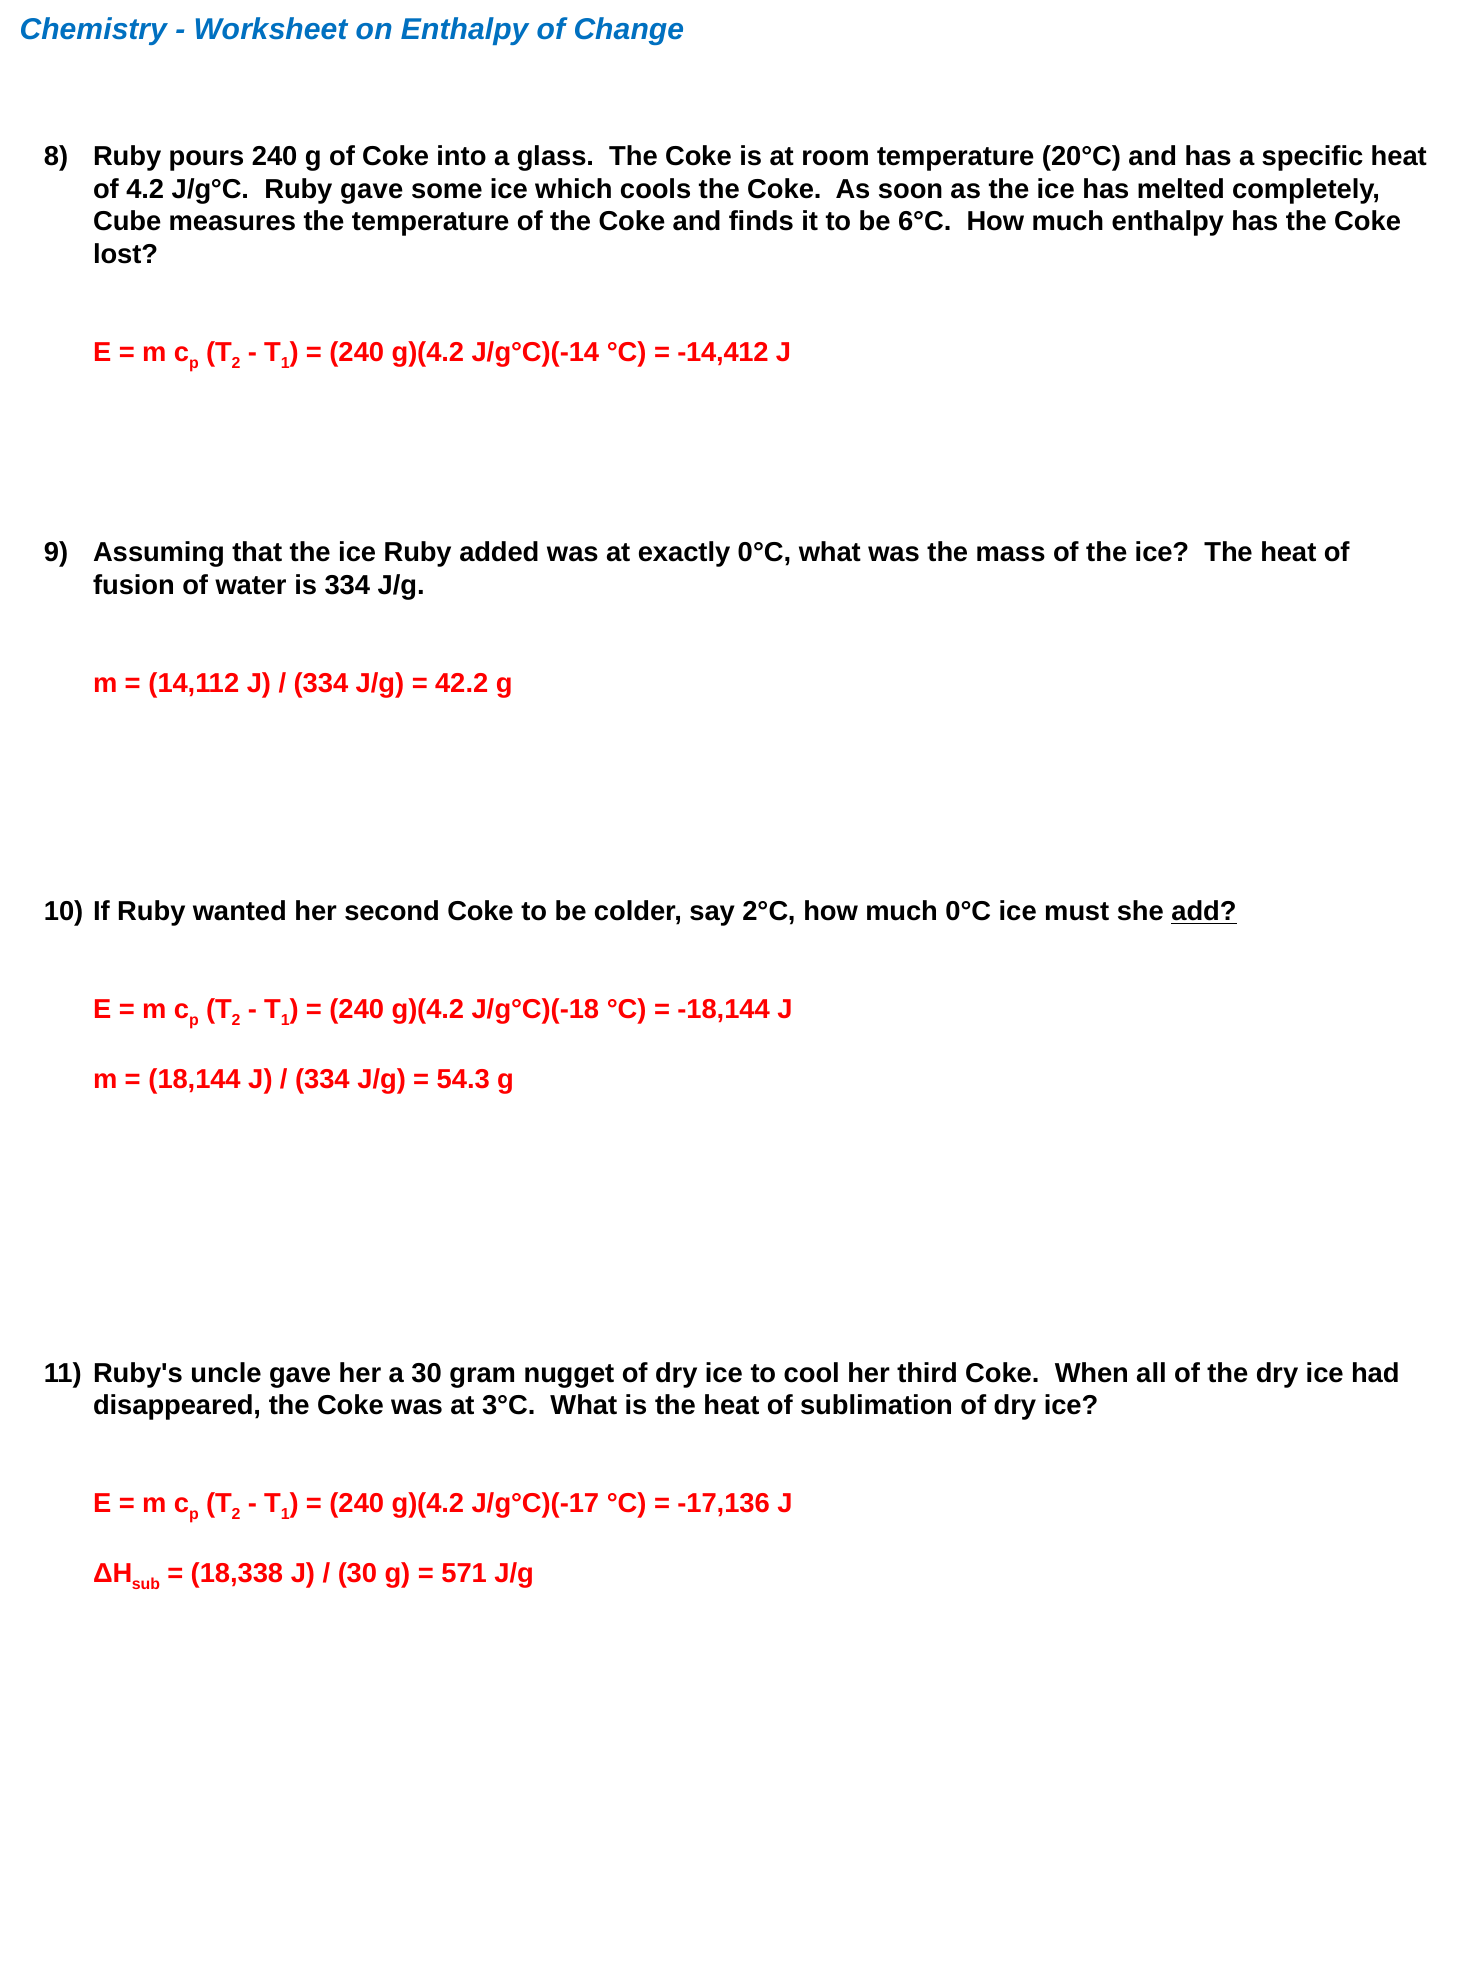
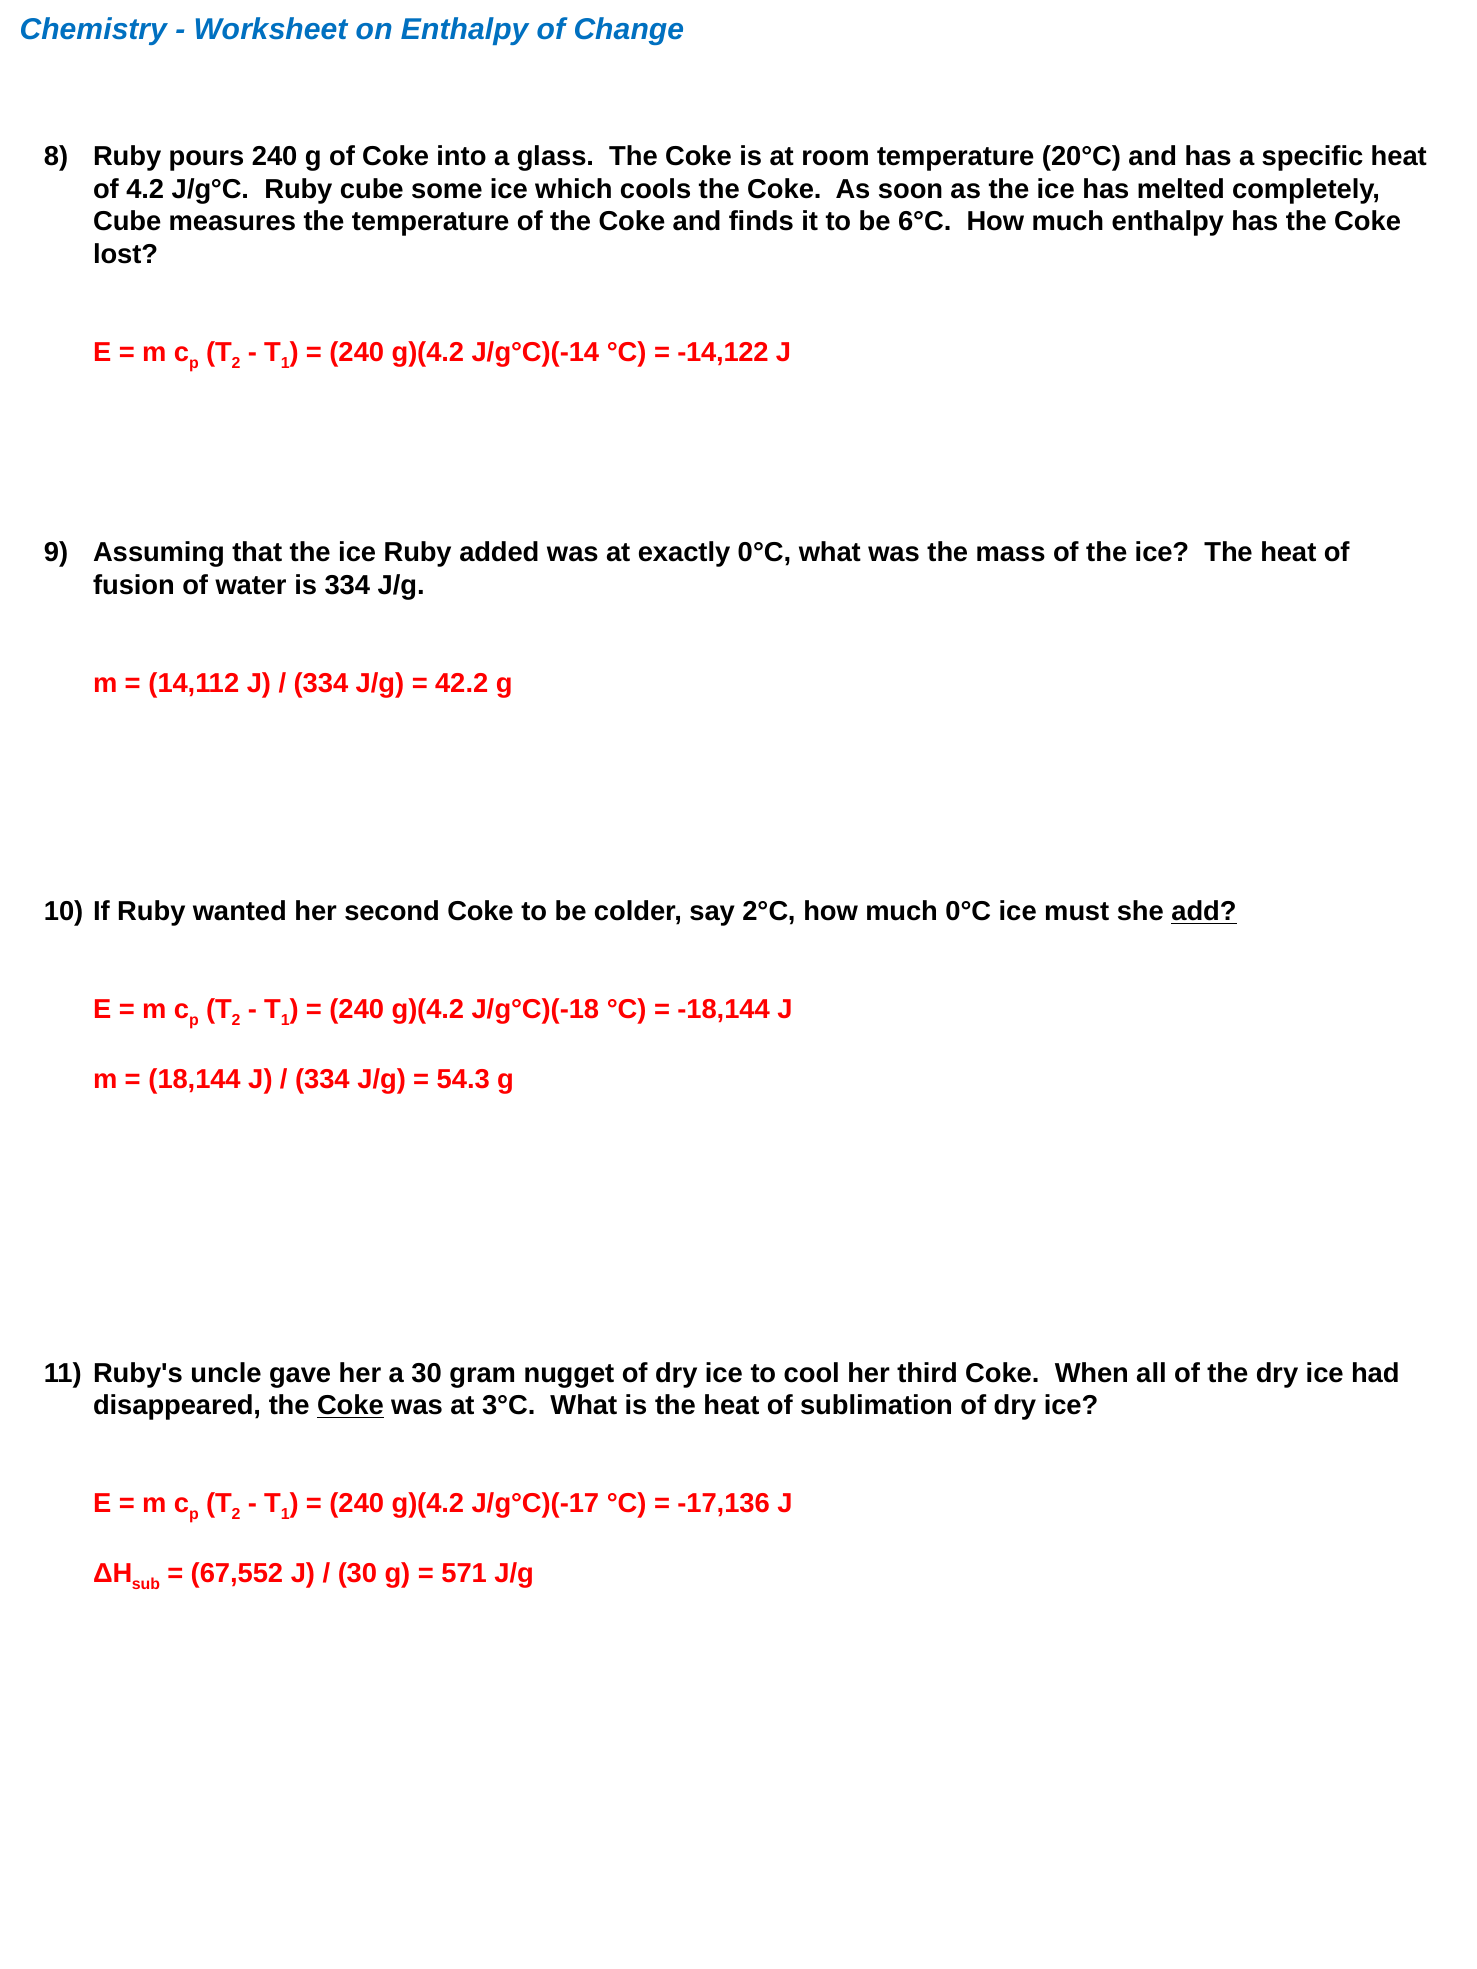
Ruby gave: gave -> cube
-14,412: -14,412 -> -14,122
Coke at (350, 1406) underline: none -> present
18,338: 18,338 -> 67,552
